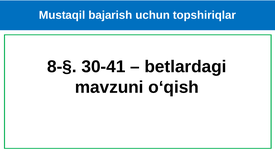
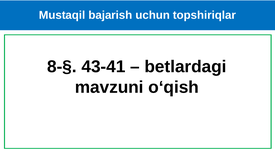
30-41: 30-41 -> 43-41
